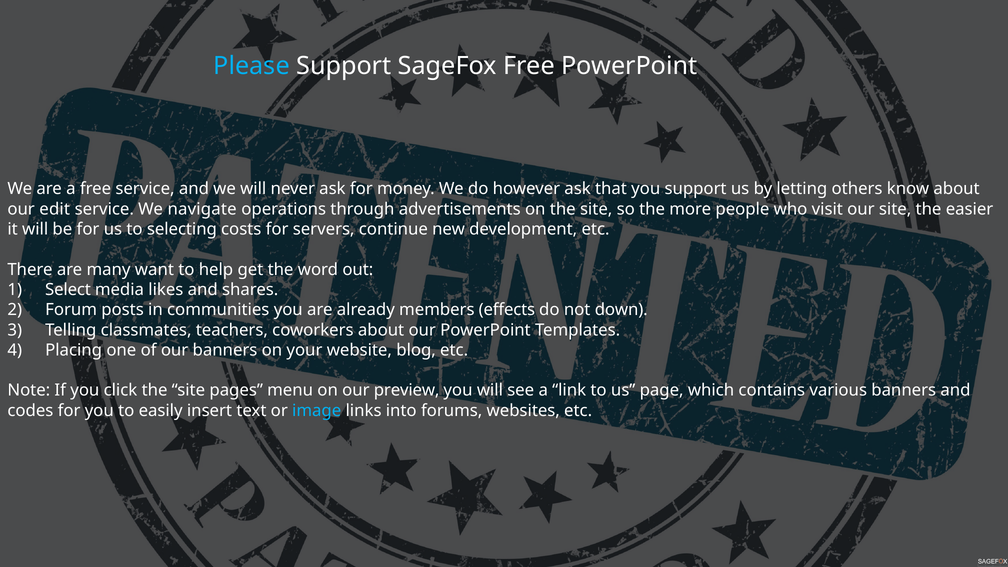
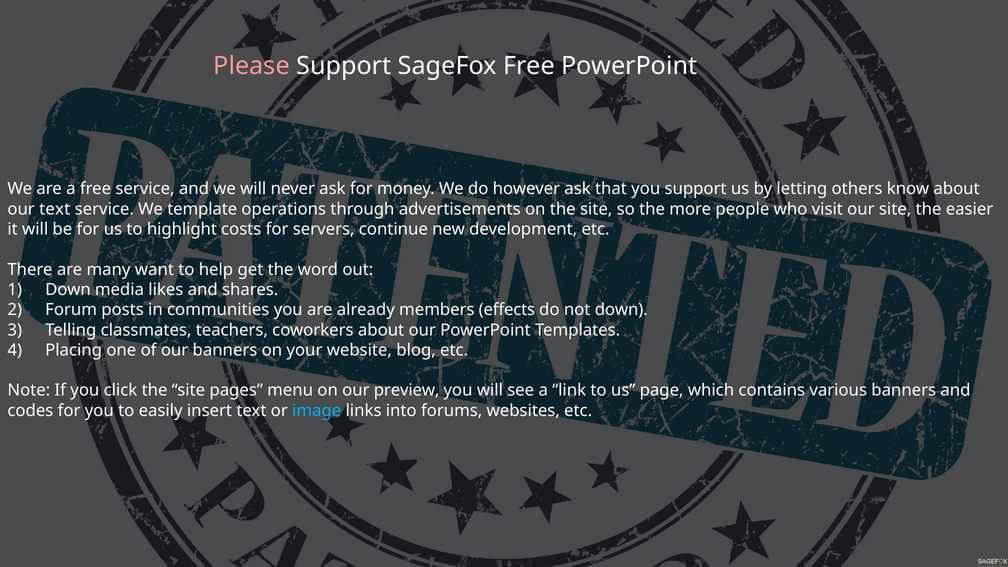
Please colour: light blue -> pink
our edit: edit -> text
navigate: navigate -> template
selecting: selecting -> highlight
Select at (68, 290): Select -> Down
